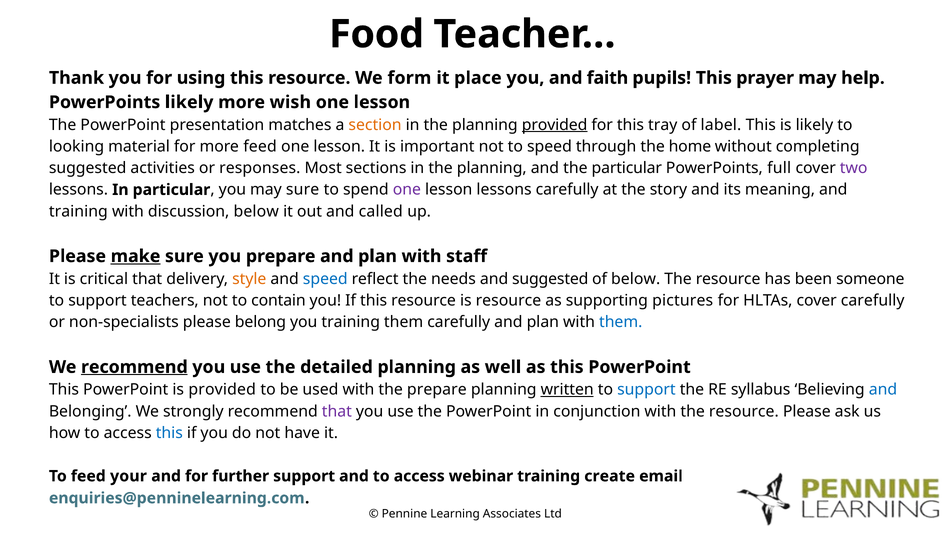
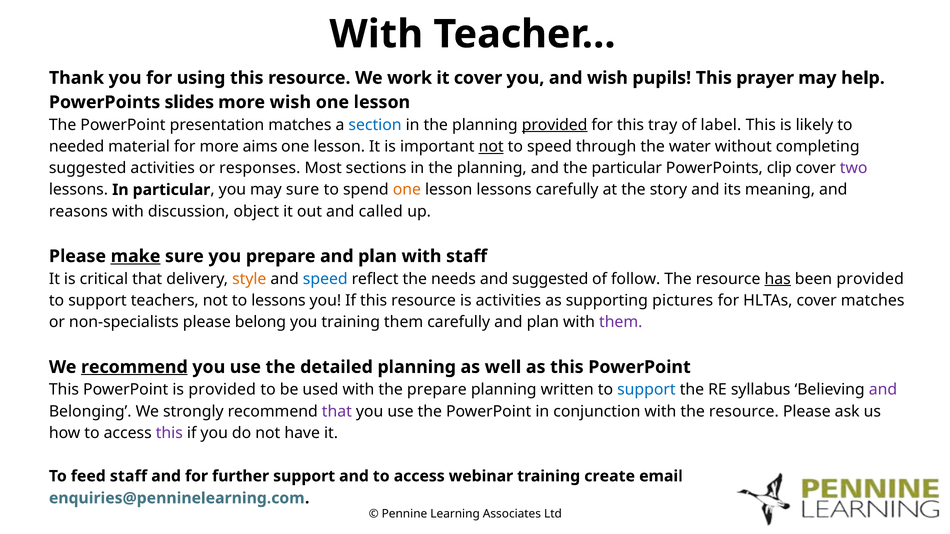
Food at (377, 34): Food -> With
form: form -> work
it place: place -> cover
and faith: faith -> wish
PowerPoints likely: likely -> slides
section colour: orange -> blue
looking: looking -> needed
more feed: feed -> aims
not at (491, 147) underline: none -> present
home: home -> water
full: full -> clip
one at (407, 190) colour: purple -> orange
training at (78, 212): training -> reasons
discussion below: below -> object
of below: below -> follow
has underline: none -> present
been someone: someone -> provided
to contain: contain -> lessons
is resource: resource -> activities
cover carefully: carefully -> matches
them at (621, 322) colour: blue -> purple
written underline: present -> none
and at (883, 390) colour: blue -> purple
this at (169, 433) colour: blue -> purple
feed your: your -> staff
